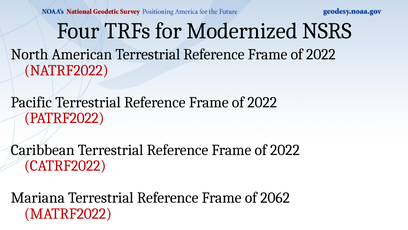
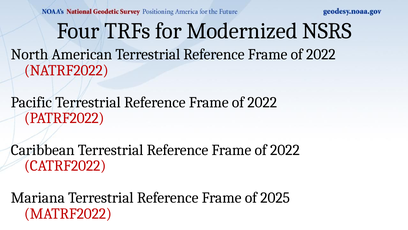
2062: 2062 -> 2025
